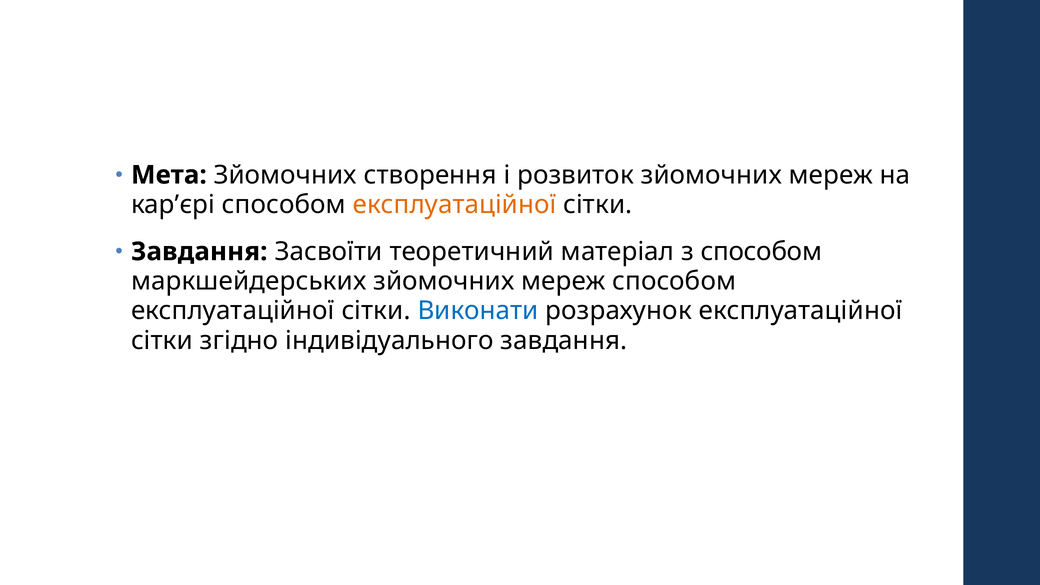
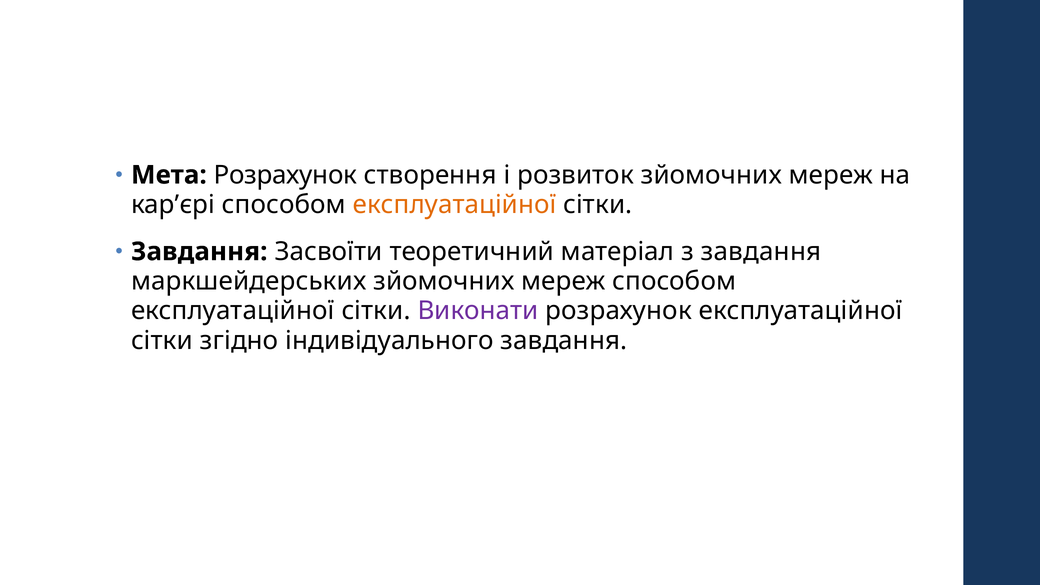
Мета Зйомочних: Зйомочних -> Розрахунок
з способом: способом -> завдання
Виконати colour: blue -> purple
